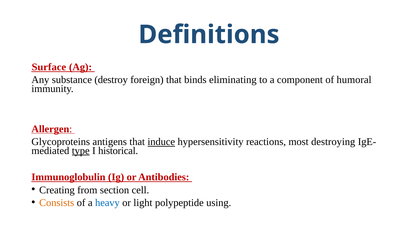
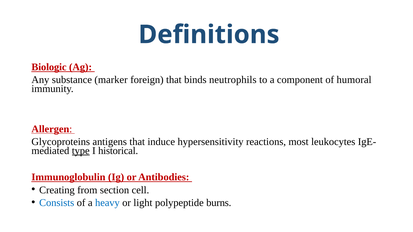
Surface: Surface -> Biologic
destroy: destroy -> marker
eliminating: eliminating -> neutrophils
induce underline: present -> none
destroying: destroying -> leukocytes
Consists colour: orange -> blue
using: using -> burns
